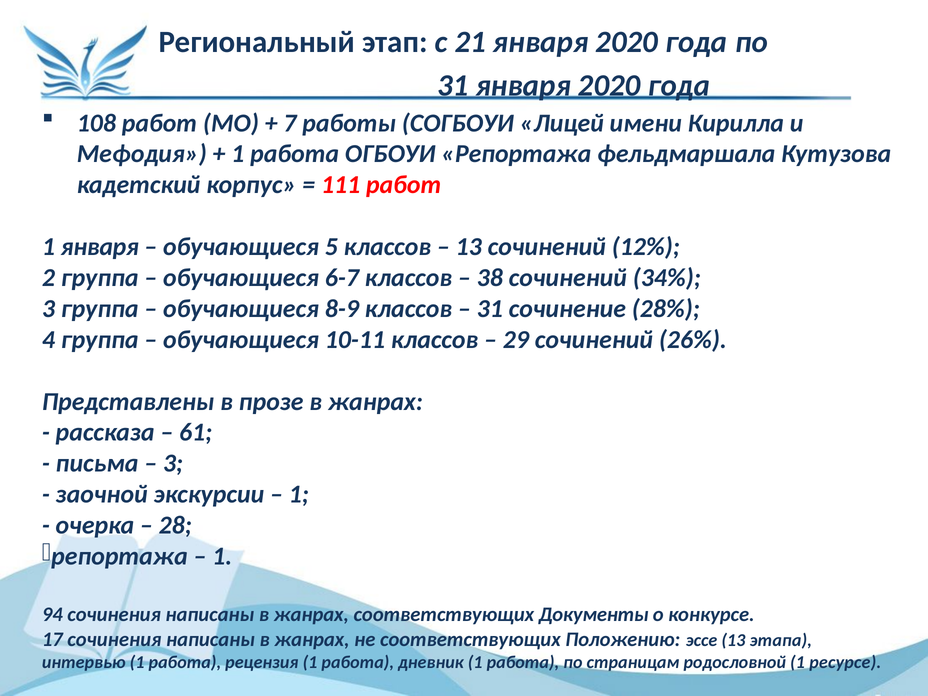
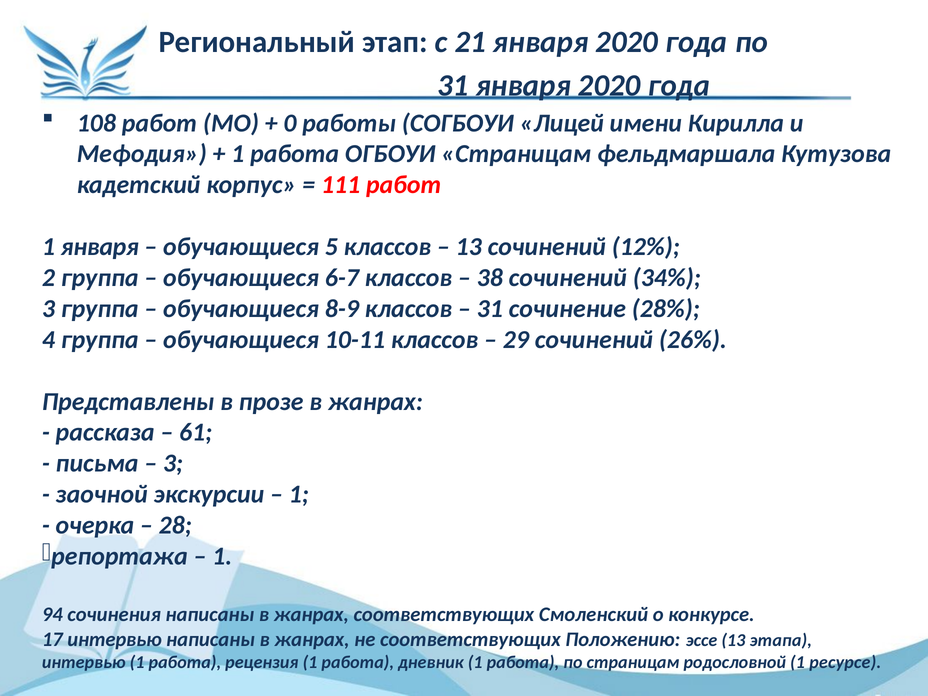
7: 7 -> 0
ОГБОУИ Репортажа: Репортажа -> Страницам
Документы: Документы -> Смоленский
17 сочинения: сочинения -> интервью
